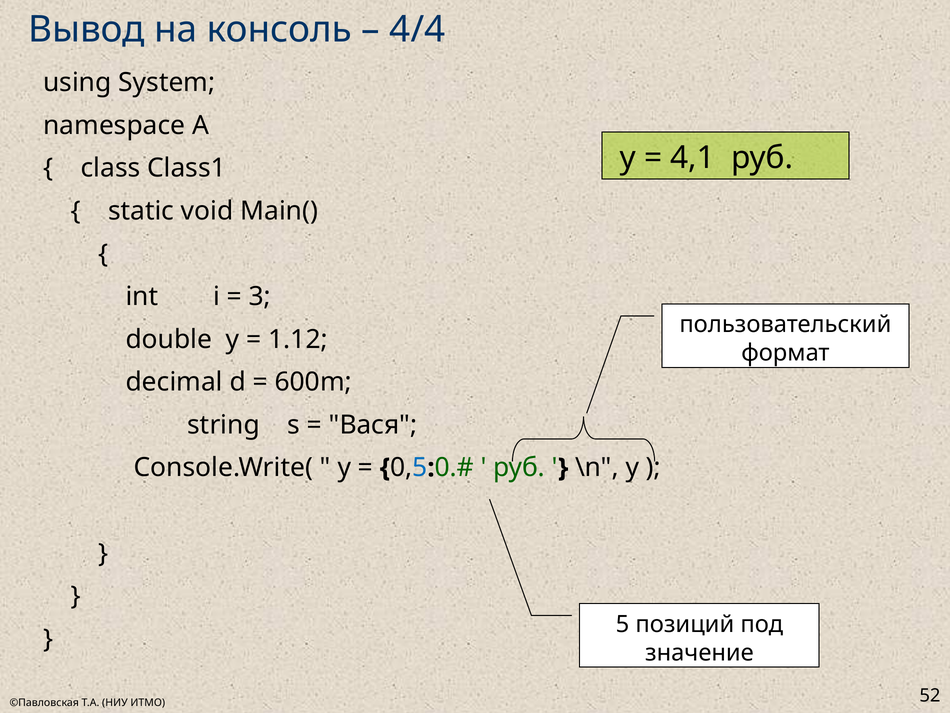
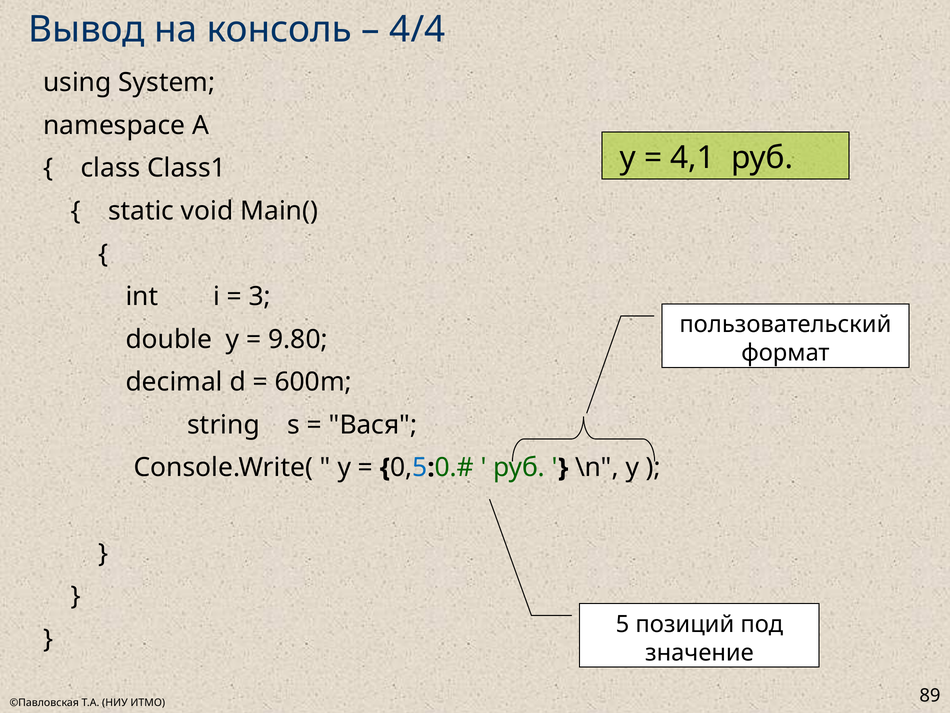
1.12: 1.12 -> 9.80
52: 52 -> 89
